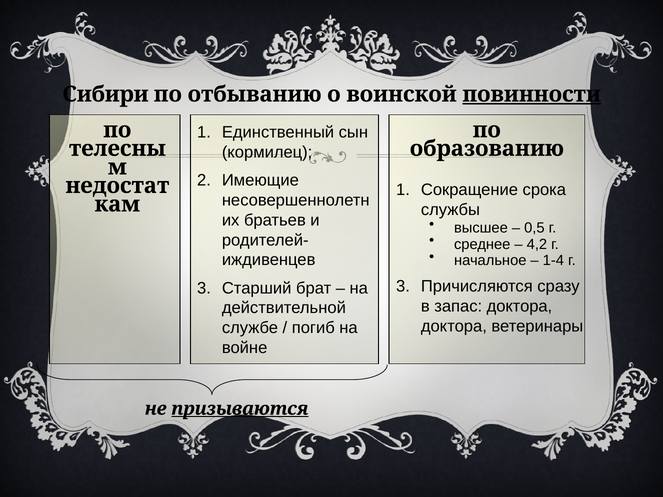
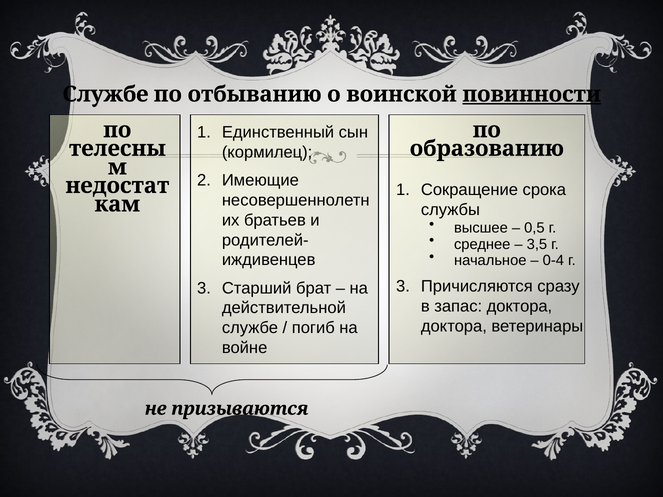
Сибири at (106, 94): Сибири -> Службе
4,2: 4,2 -> 3,5
1-4: 1-4 -> 0-4
призываются underline: present -> none
